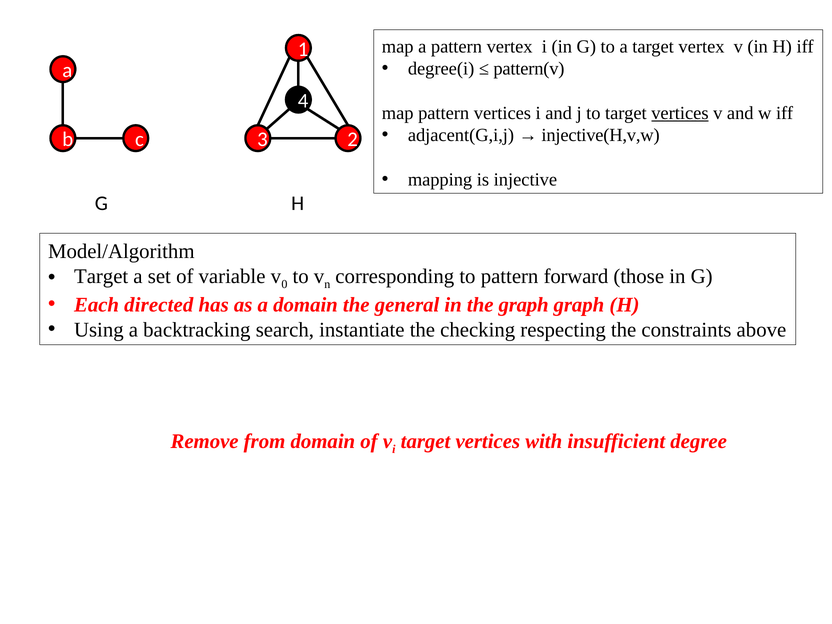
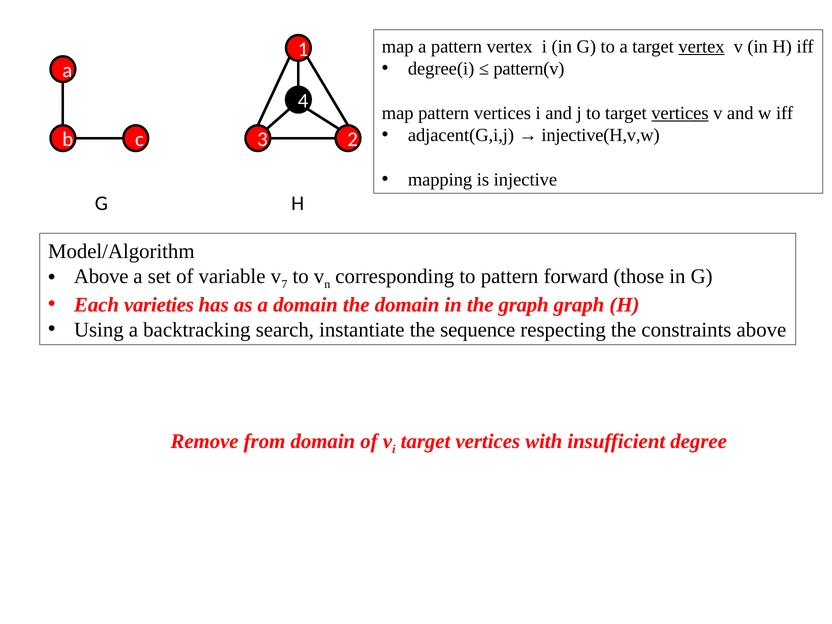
vertex at (702, 46) underline: none -> present
Target at (101, 276): Target -> Above
0: 0 -> 7
directed: directed -> varieties
the general: general -> domain
checking: checking -> sequence
